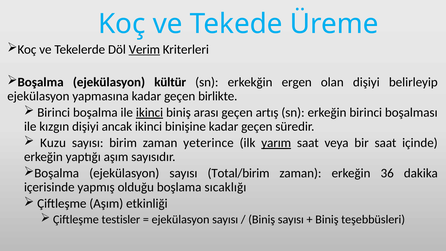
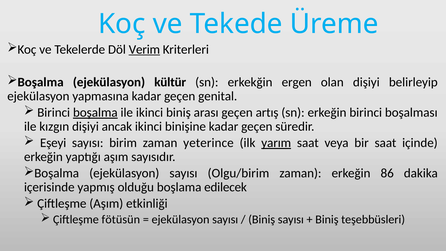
birlikte: birlikte -> genital
boşalma at (95, 112) underline: none -> present
ikinci at (150, 112) underline: present -> none
Kuzu: Kuzu -> Eşeyi
Total/birim: Total/birim -> Olgu/birim
36: 36 -> 86
sıcaklığı: sıcaklığı -> edilecek
testisler: testisler -> fötüsün
